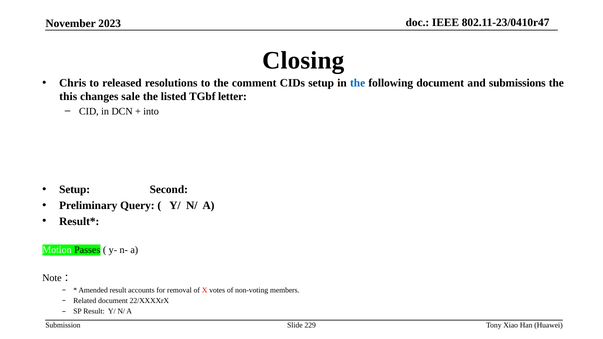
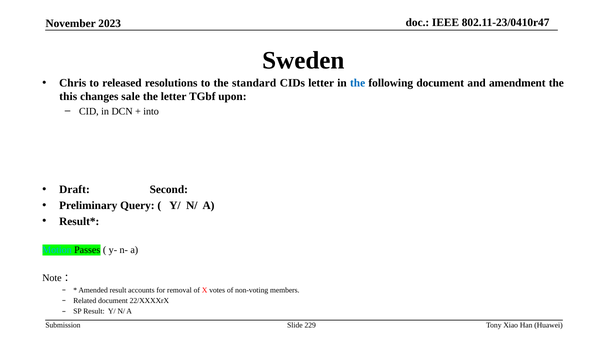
Closing: Closing -> Sweden
comment: comment -> standard
CIDs setup: setup -> letter
submissions: submissions -> amendment
the listed: listed -> letter
letter: letter -> upon
Setup at (75, 190): Setup -> Draft
Motion colour: white -> light blue
